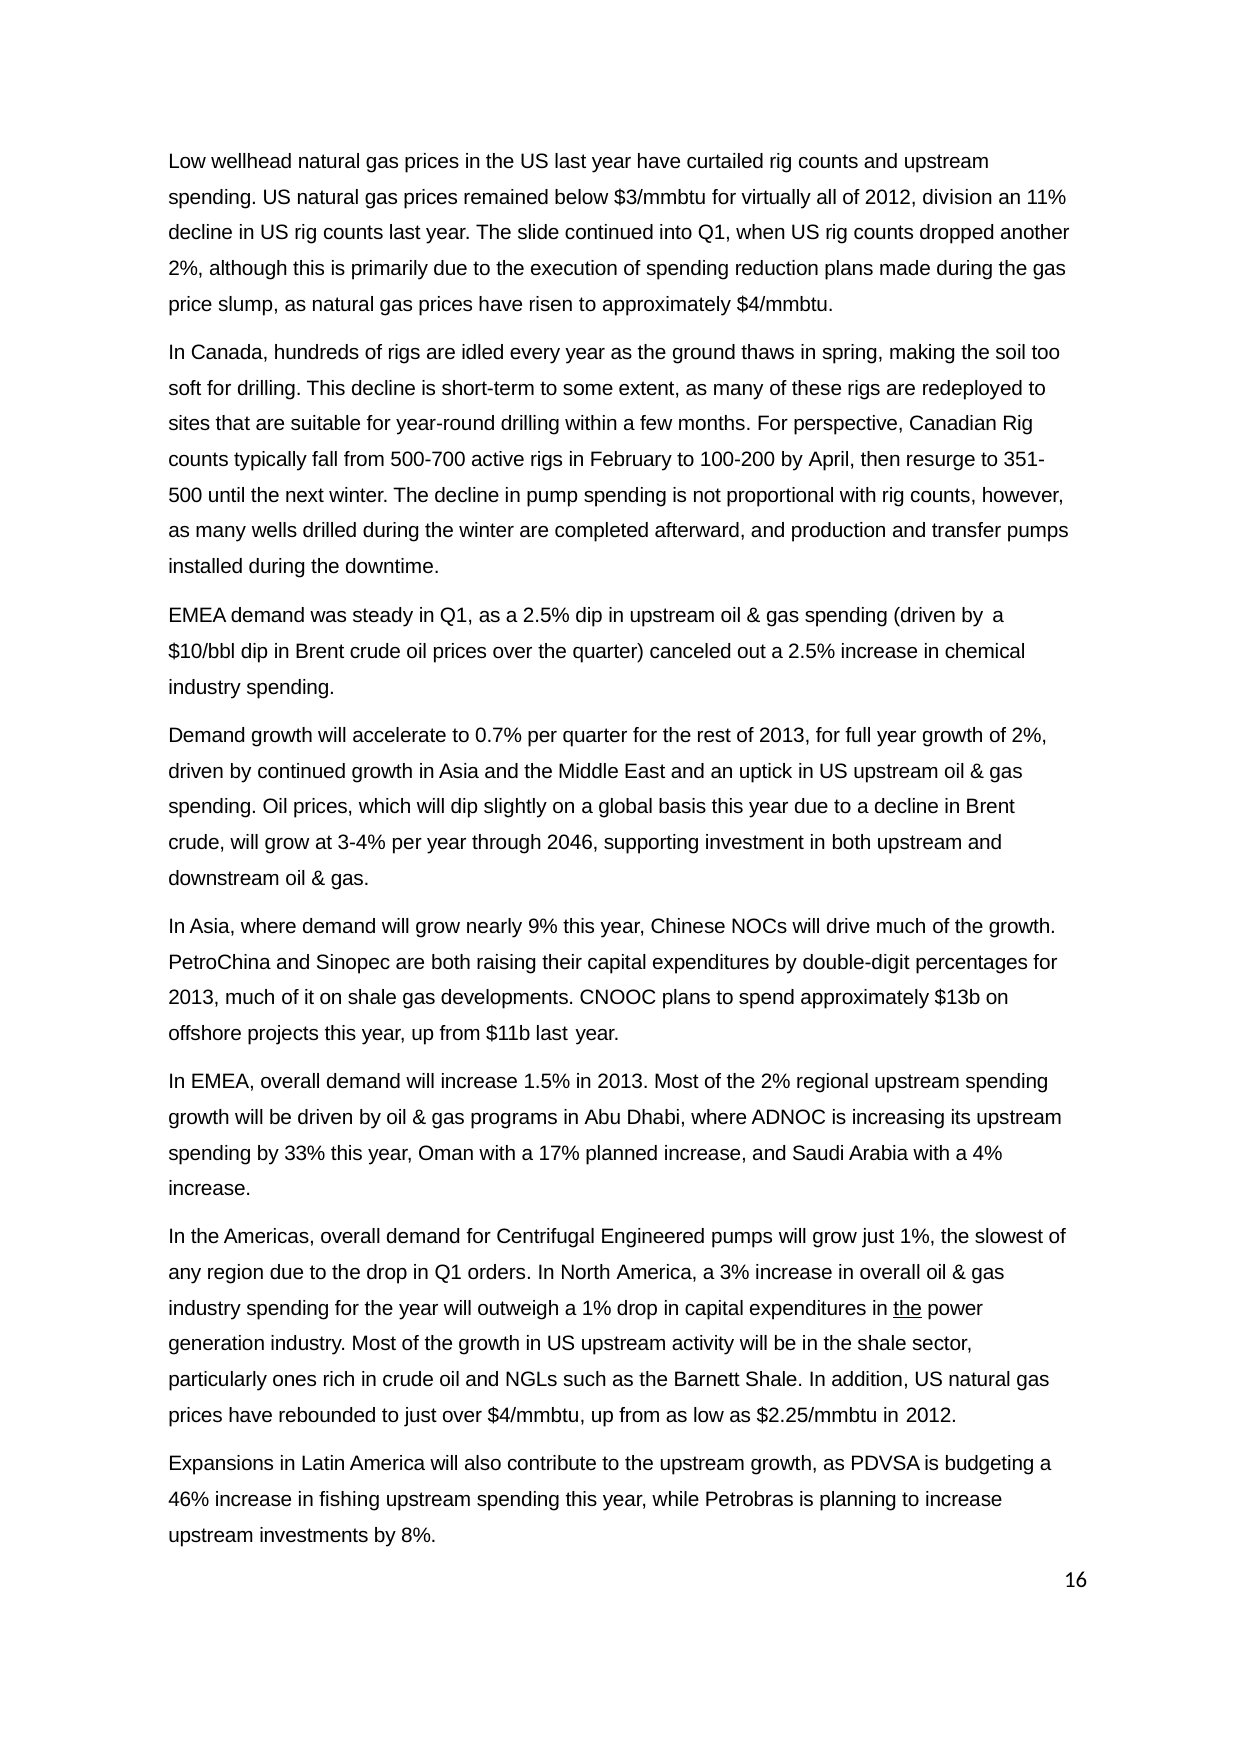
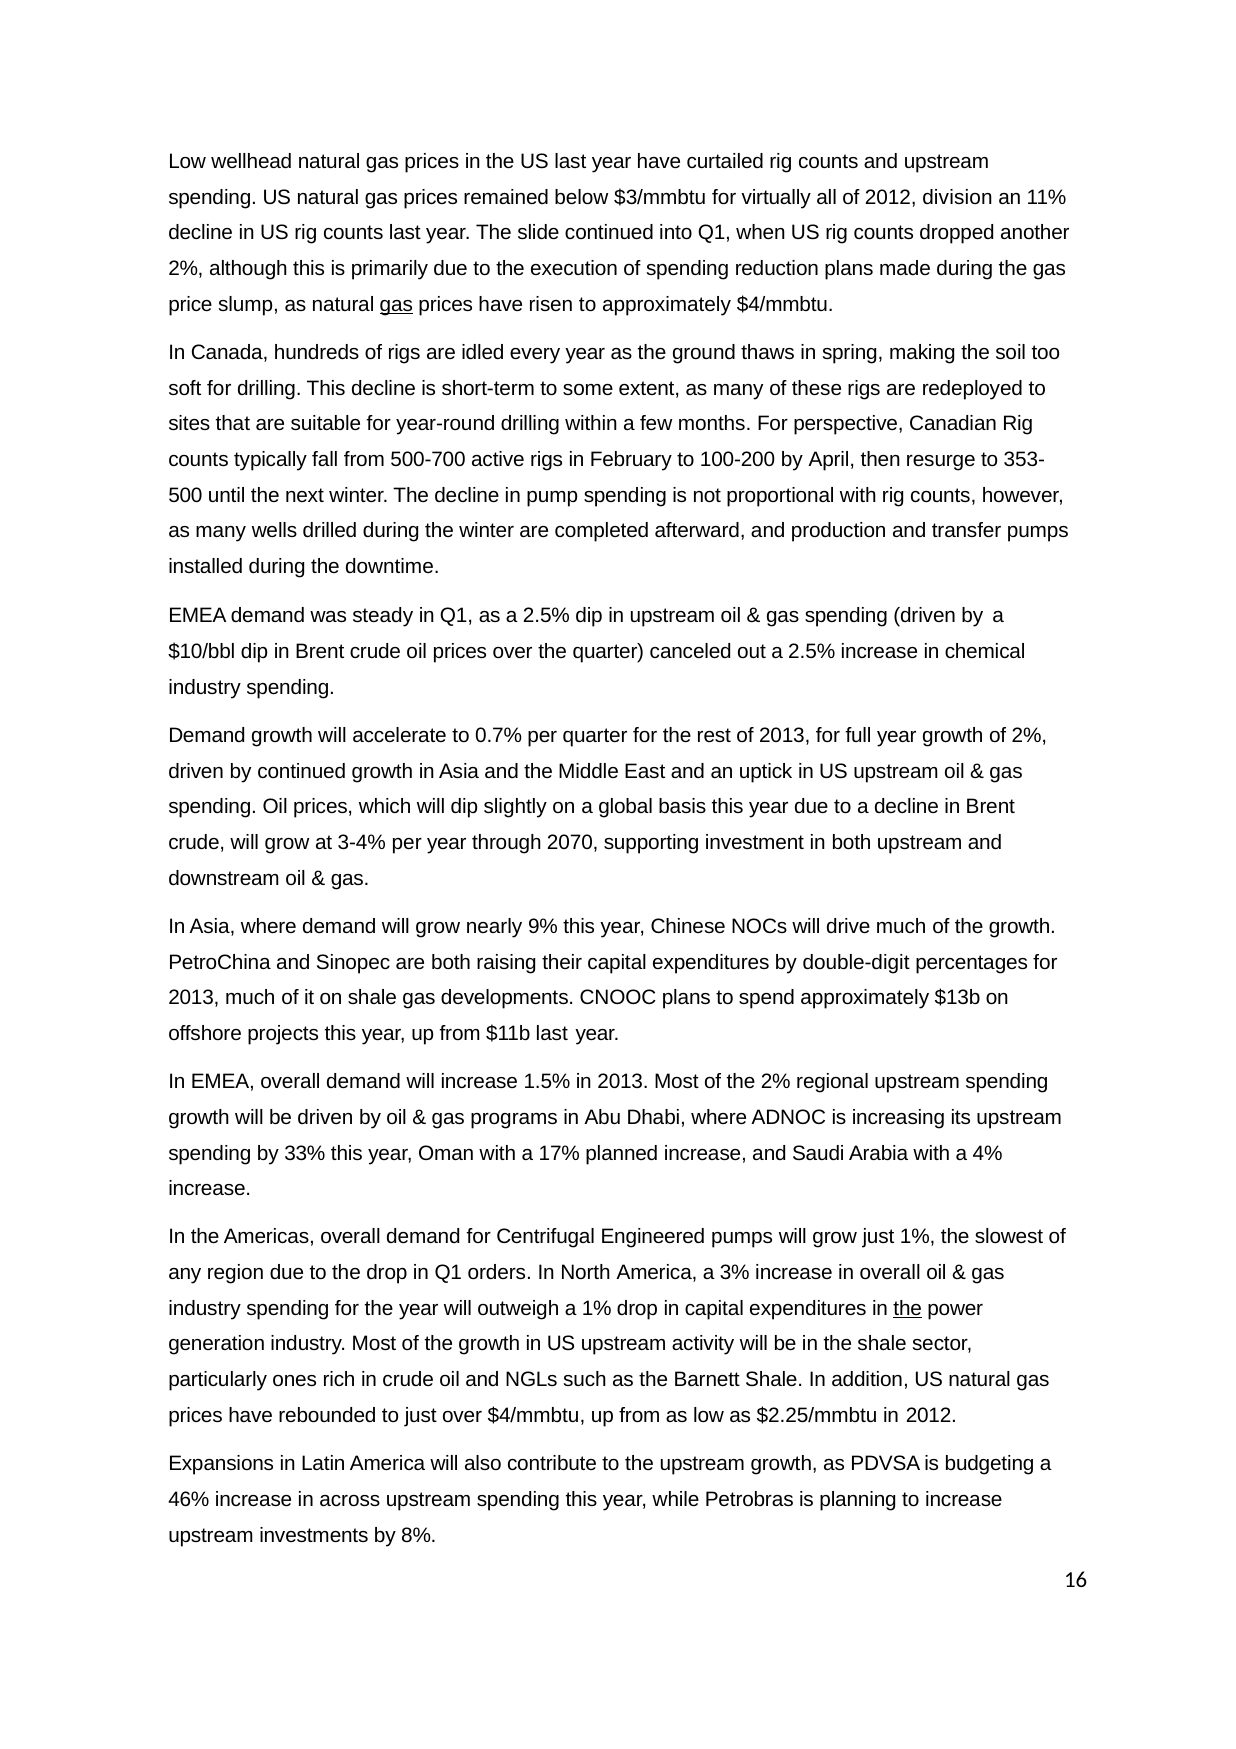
gas at (396, 304) underline: none -> present
351-: 351- -> 353-
2046: 2046 -> 2070
fishing: fishing -> across
